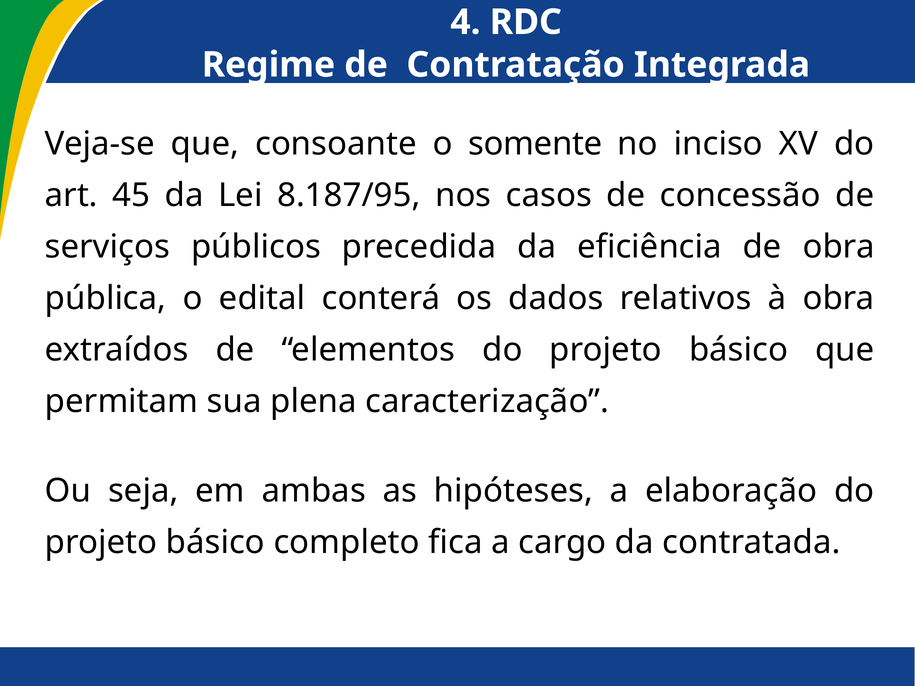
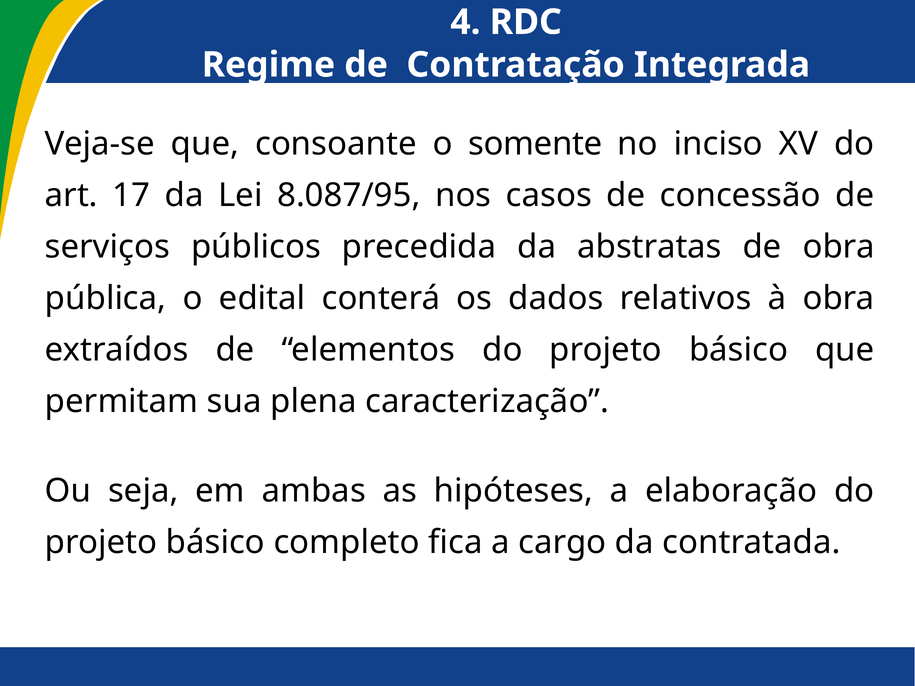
45: 45 -> 17
8.187/95: 8.187/95 -> 8.087/95
eficiência: eficiência -> abstratas
